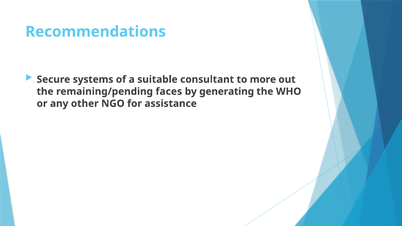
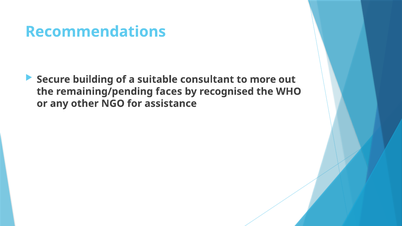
systems: systems -> building
generating: generating -> recognised
